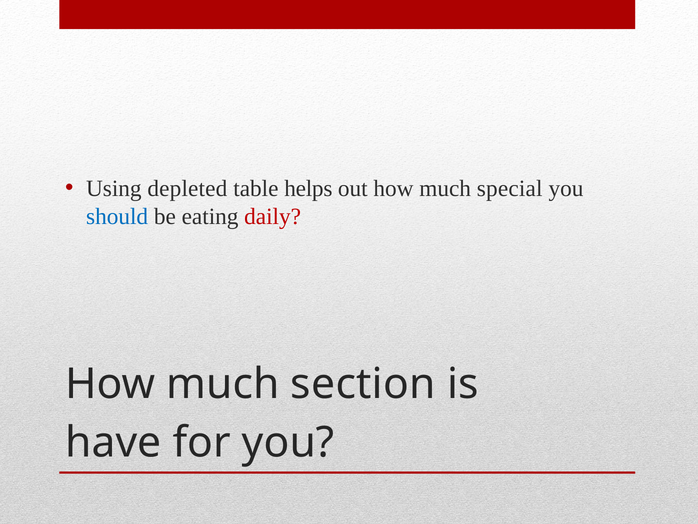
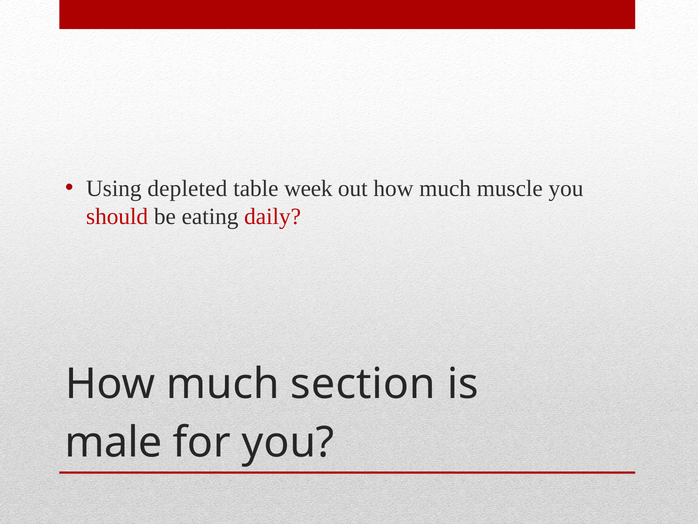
helps: helps -> week
special: special -> muscle
should colour: blue -> red
have: have -> male
